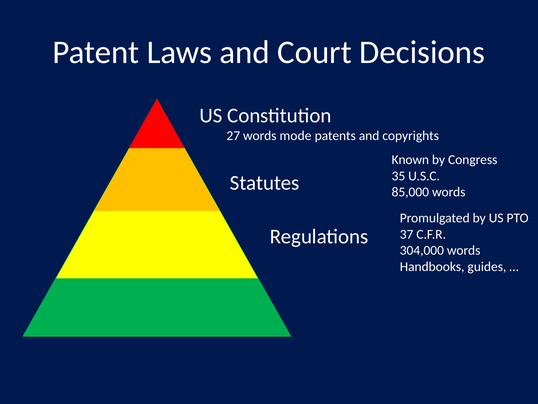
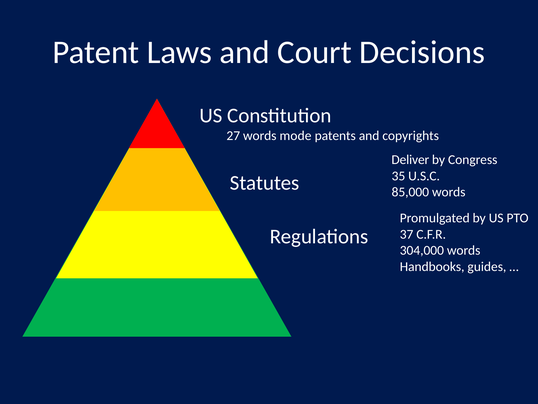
Known: Known -> Deliver
